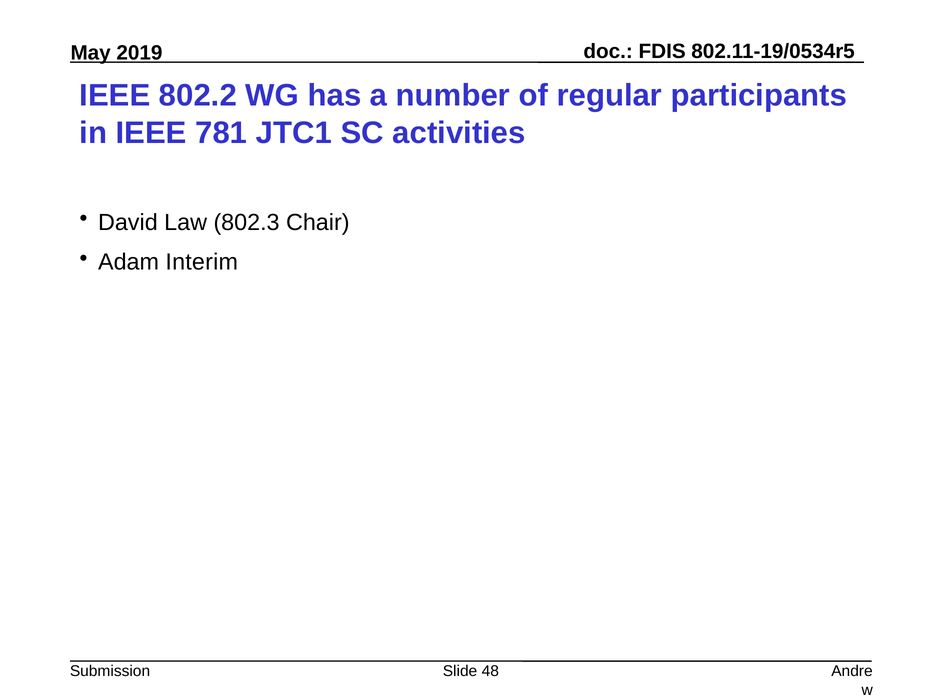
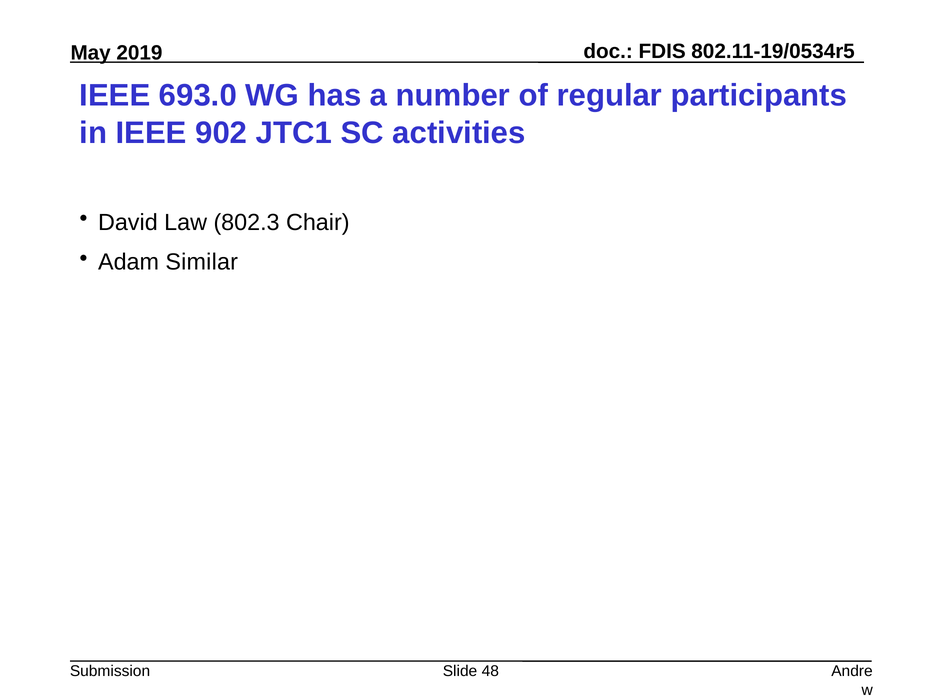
802.2: 802.2 -> 693.0
781: 781 -> 902
Interim: Interim -> Similar
